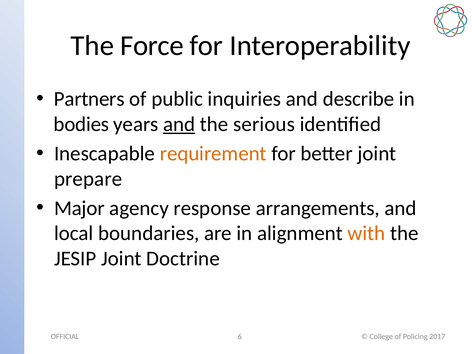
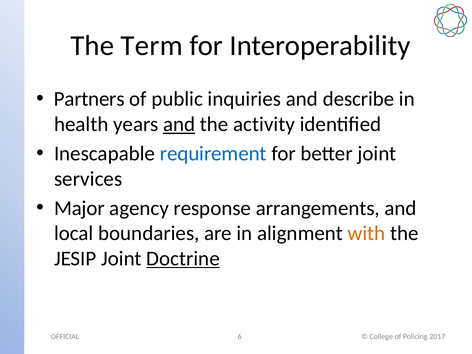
Force: Force -> Term
bodies: bodies -> health
serious: serious -> activity
requirement colour: orange -> blue
prepare: prepare -> services
Doctrine underline: none -> present
